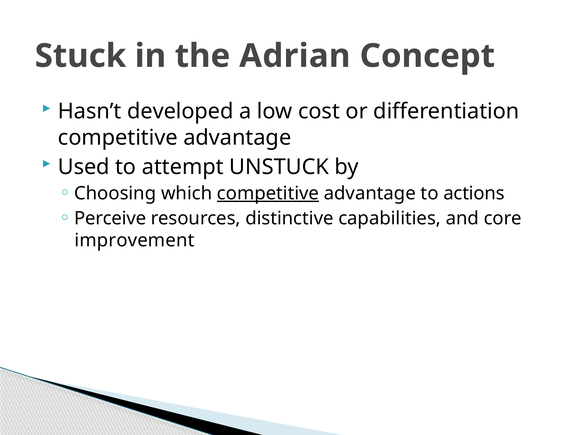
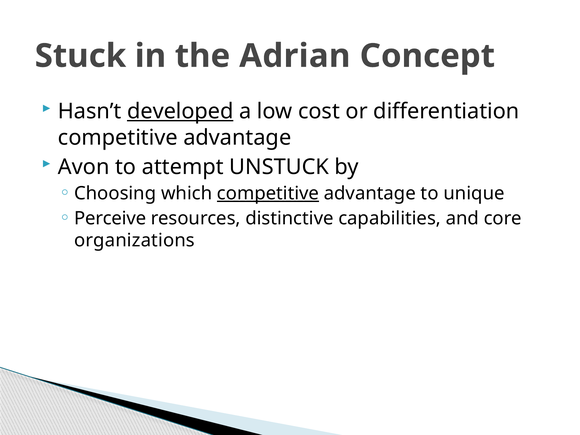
developed underline: none -> present
Used: Used -> Avon
actions: actions -> unique
improvement: improvement -> organizations
